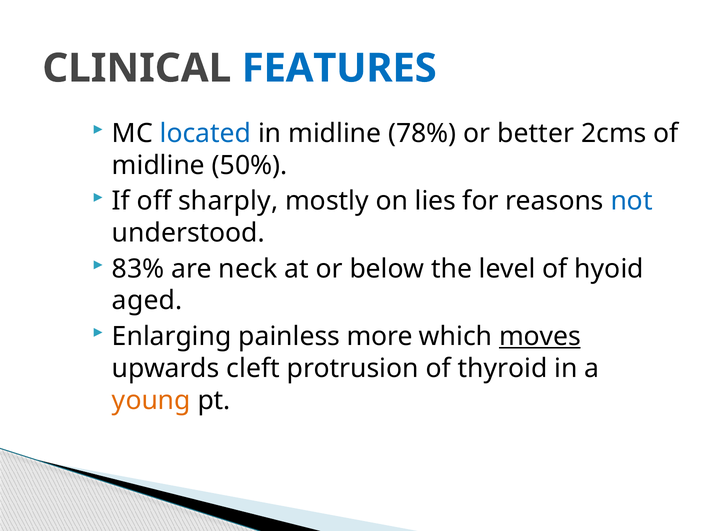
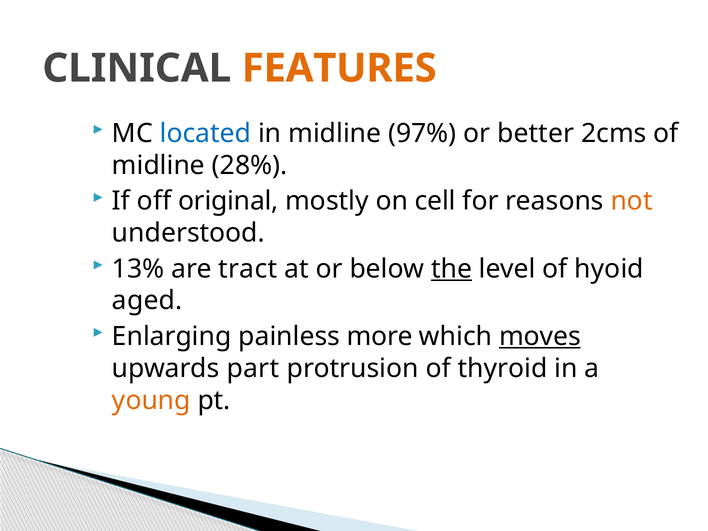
FEATURES colour: blue -> orange
78%: 78% -> 97%
50%: 50% -> 28%
sharply: sharply -> original
lies: lies -> cell
not colour: blue -> orange
83%: 83% -> 13%
neck: neck -> tract
the underline: none -> present
cleft: cleft -> part
